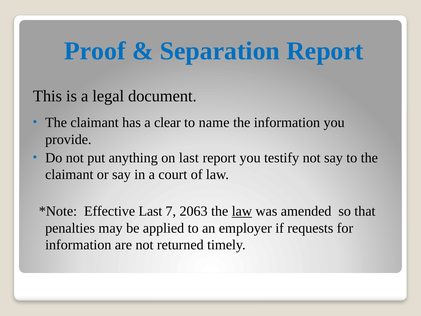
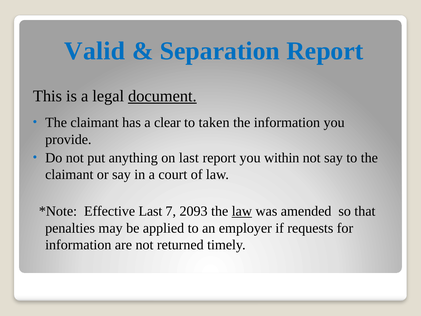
Proof: Proof -> Valid
document underline: none -> present
name: name -> taken
testify: testify -> within
2063: 2063 -> 2093
